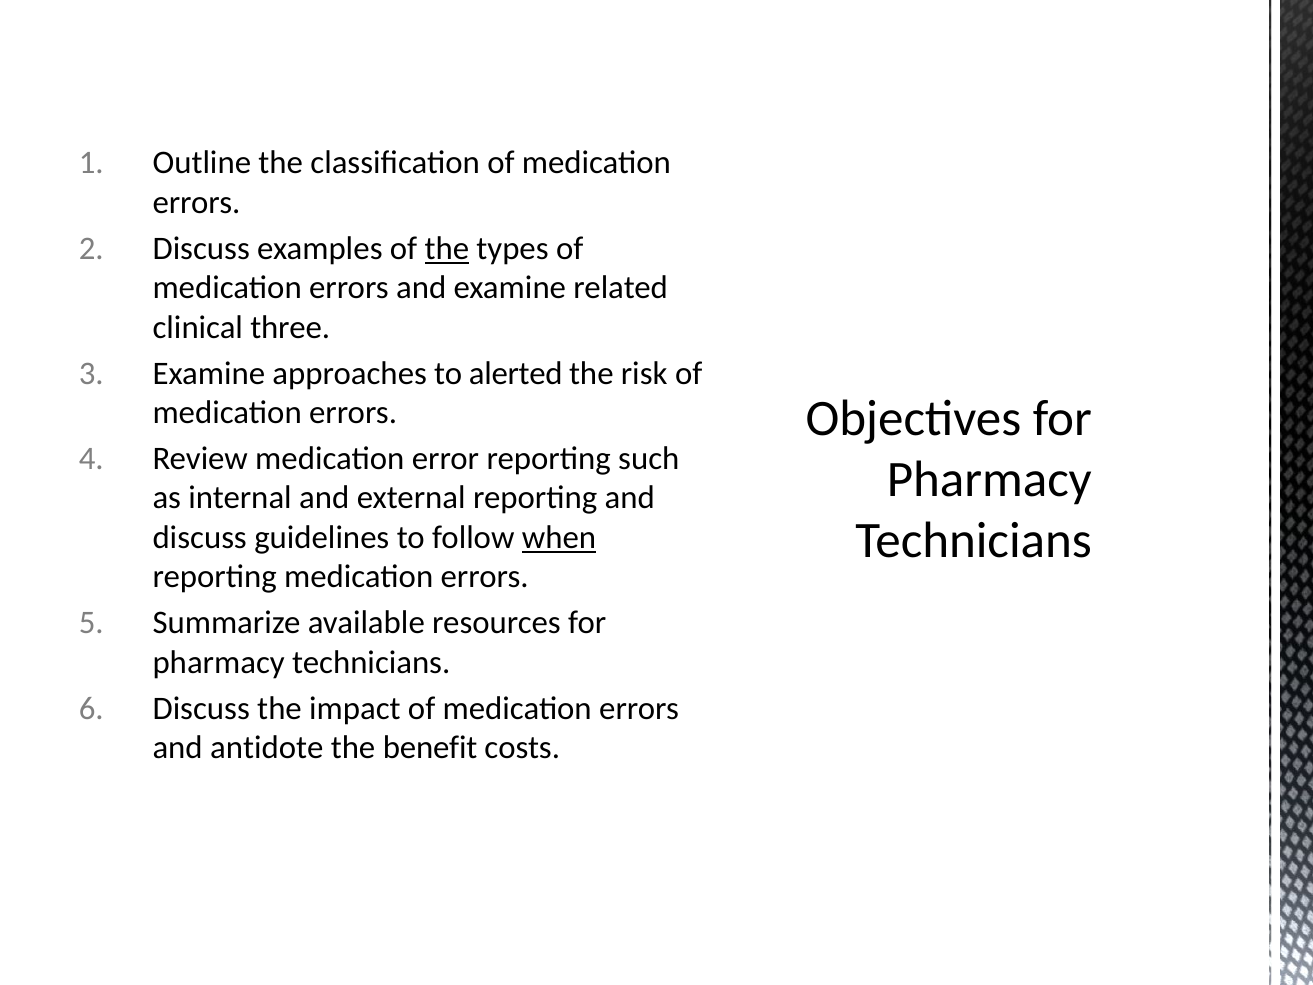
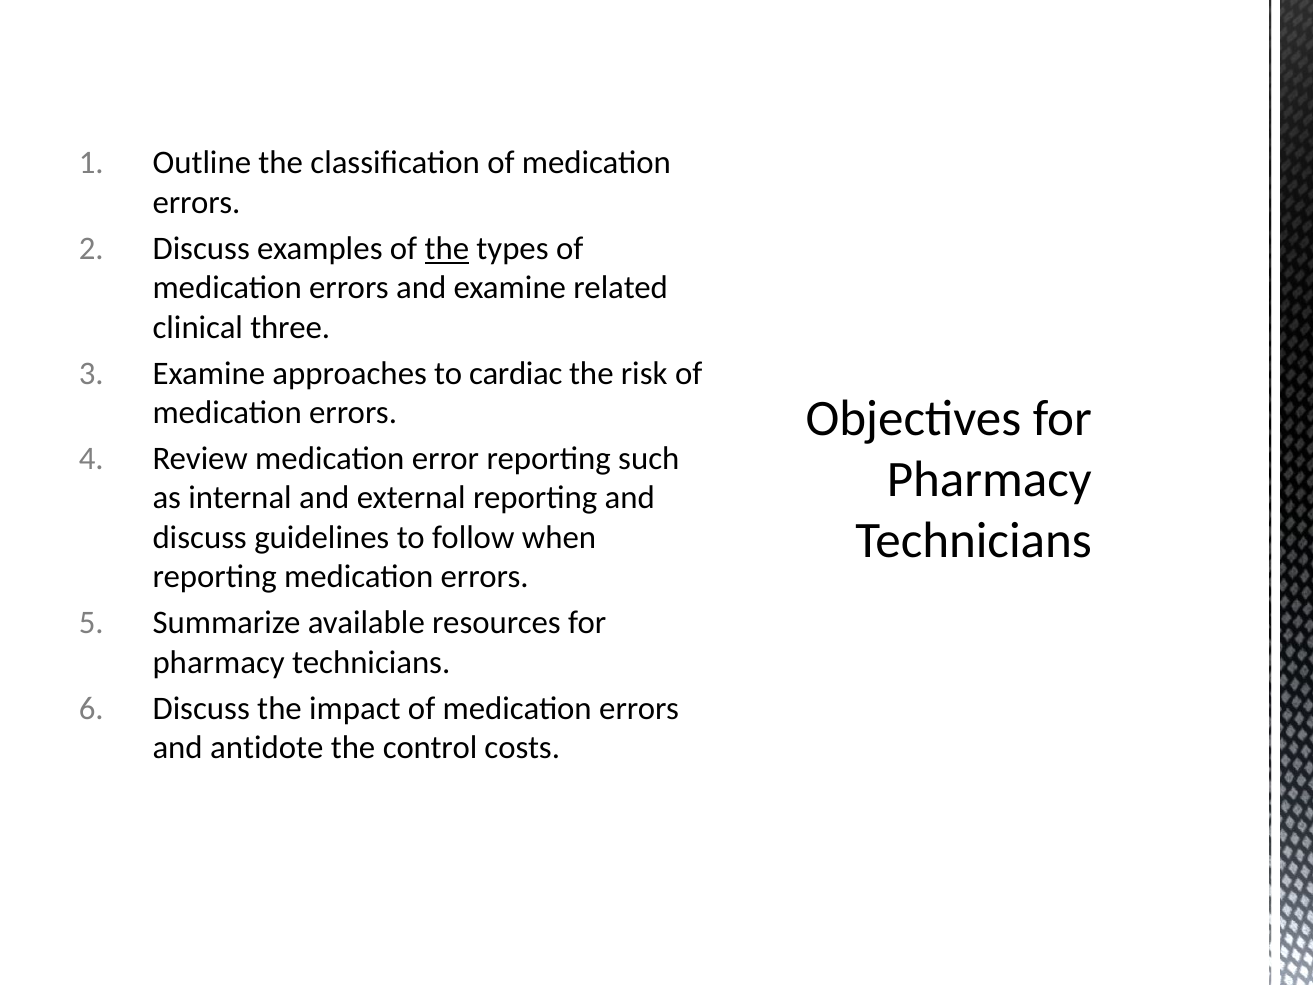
alerted: alerted -> cardiac
when underline: present -> none
benefit: benefit -> control
